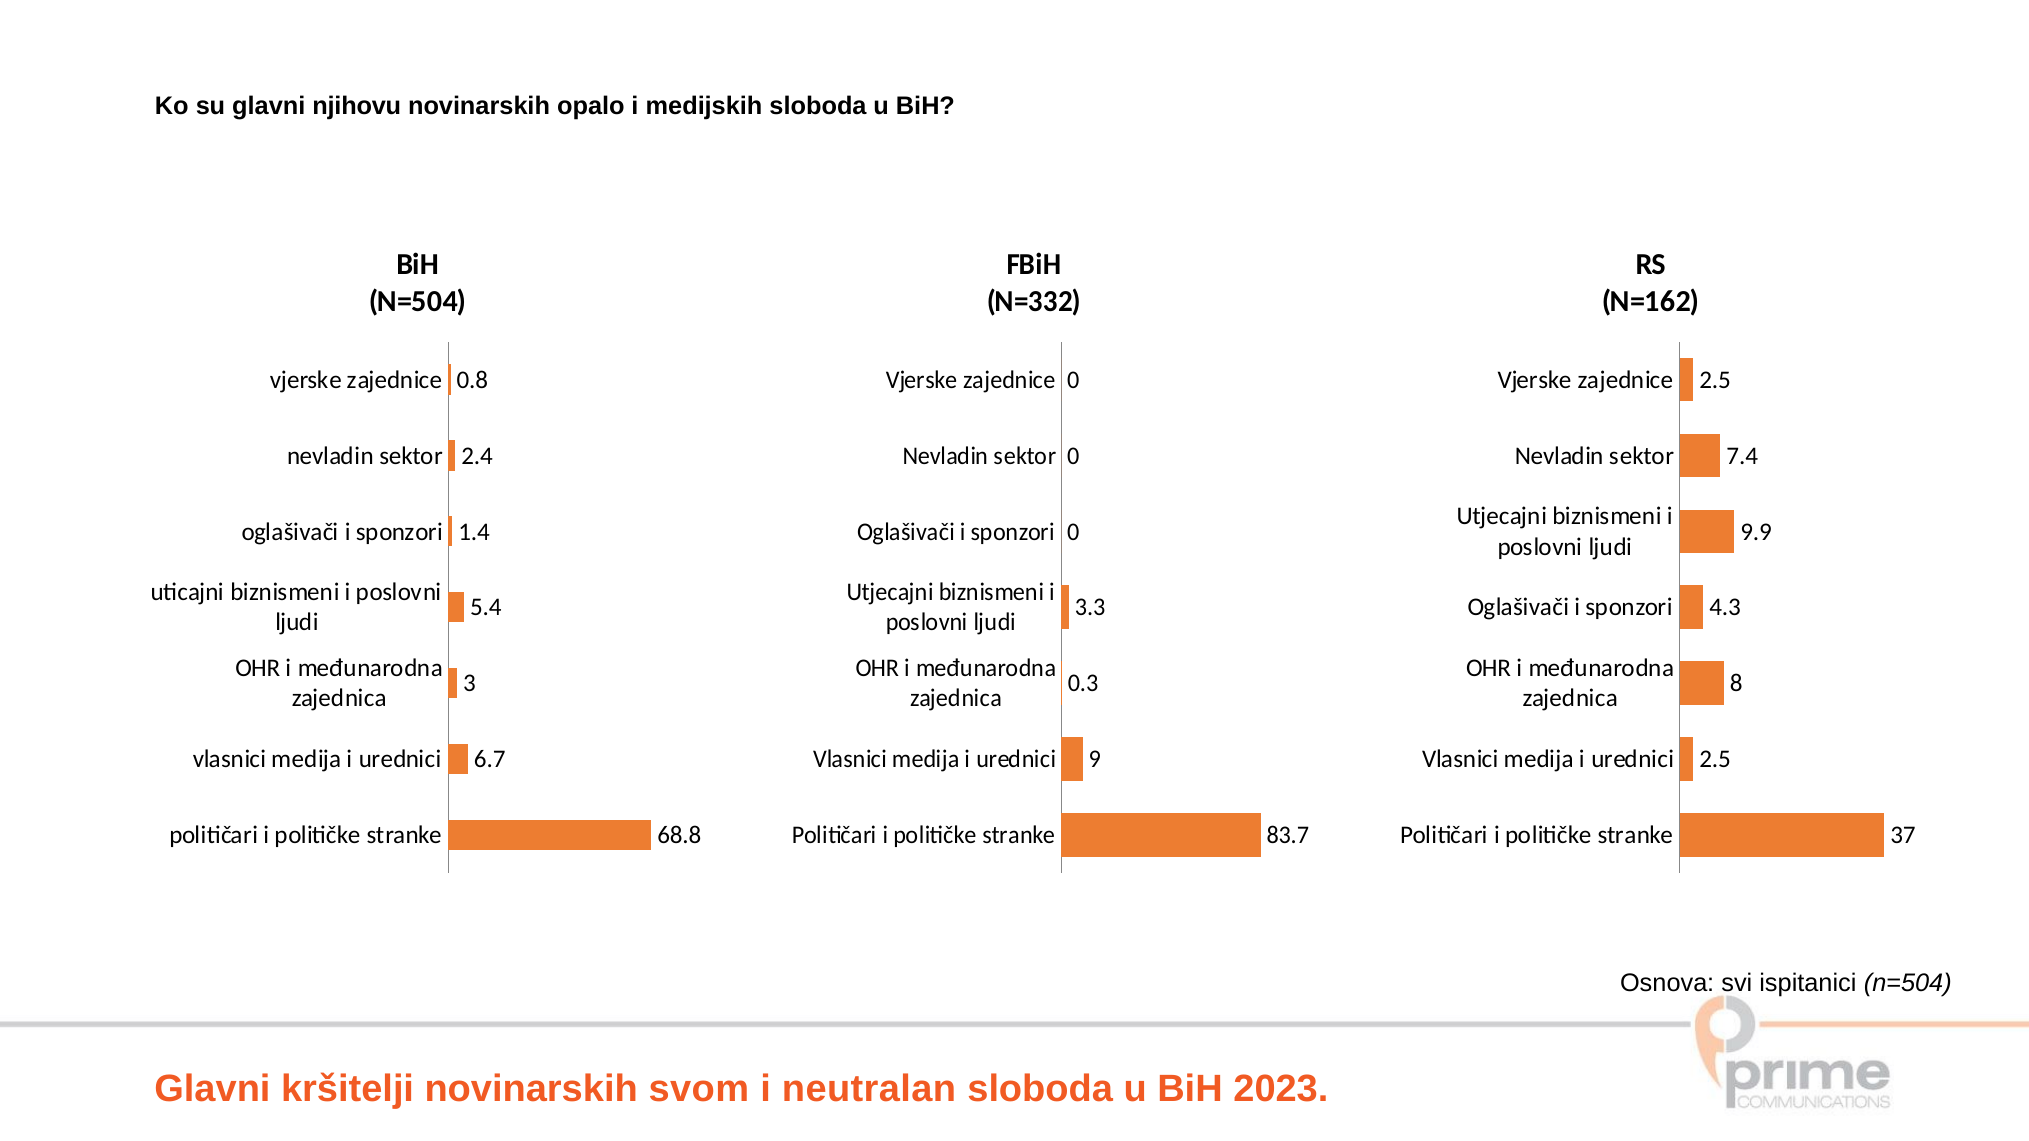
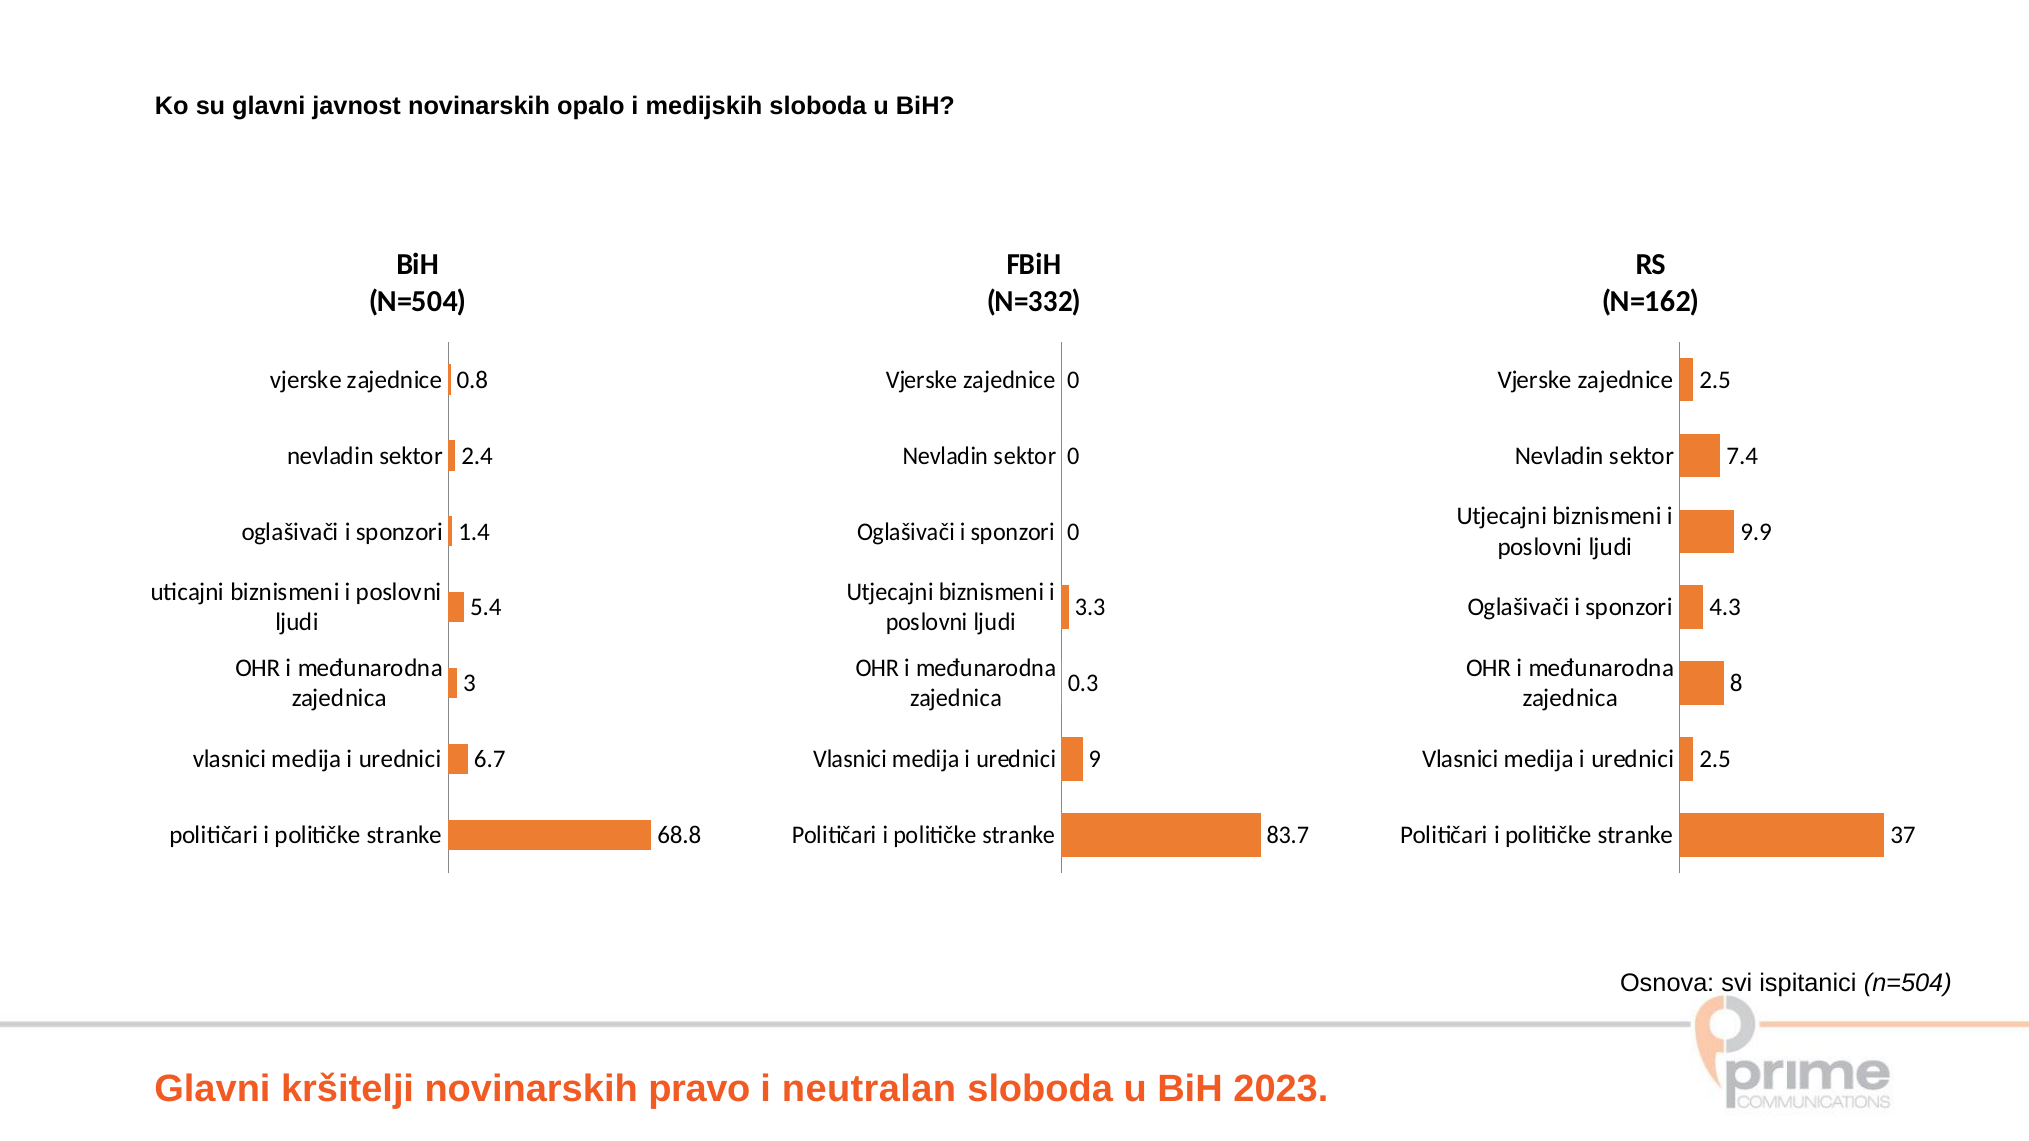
njihovu: njihovu -> javnost
svom: svom -> pravo
